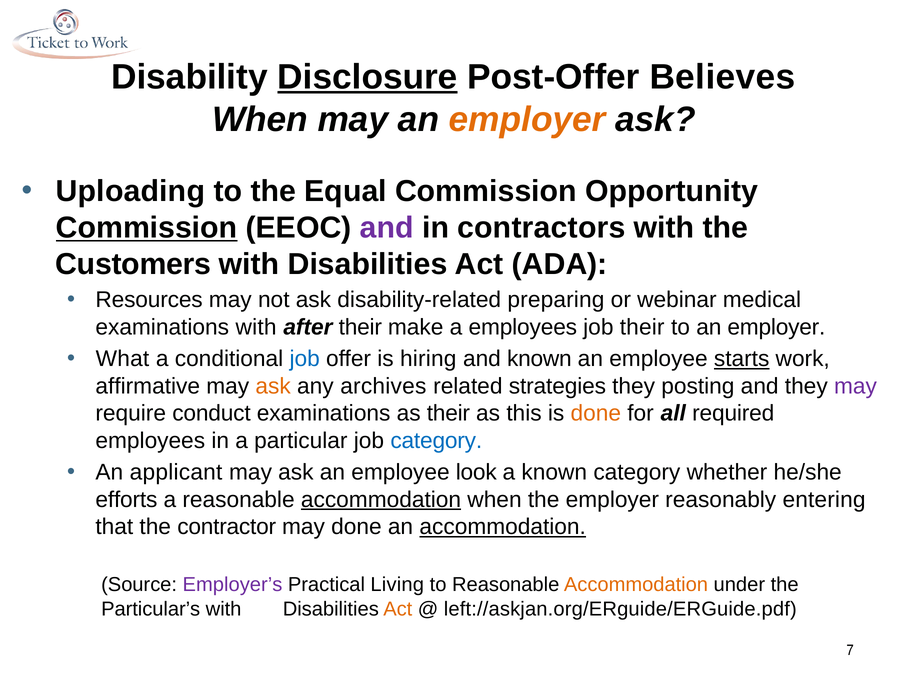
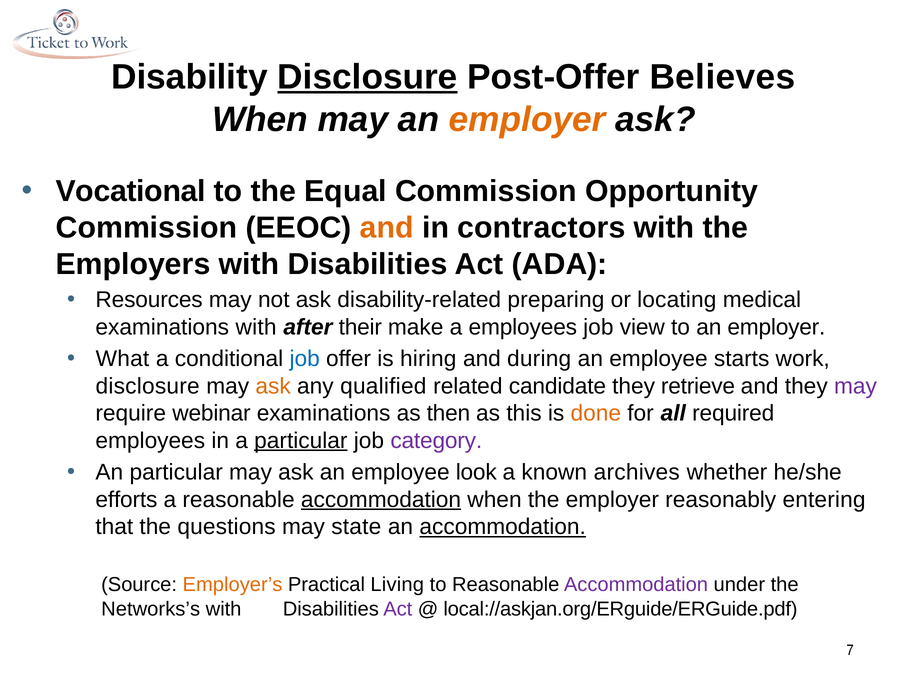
Uploading: Uploading -> Vocational
Commission at (147, 228) underline: present -> none
and at (387, 228) colour: purple -> orange
Customers: Customers -> Employers
webinar: webinar -> locating
job their: their -> view
and known: known -> during
starts underline: present -> none
affirmative at (148, 386): affirmative -> disclosure
archives: archives -> qualified
strategies: strategies -> candidate
posting: posting -> retrieve
conduct: conduct -> webinar
as their: their -> then
particular at (301, 441) underline: none -> present
category at (436, 441) colour: blue -> purple
An applicant: applicant -> particular
known category: category -> archives
contractor: contractor -> questions
may done: done -> state
Employer’s colour: purple -> orange
Accommodation at (636, 585) colour: orange -> purple
Particular’s: Particular’s -> Networks’s
Act at (398, 609) colour: orange -> purple
left://askjan.org/ERguide/ERGuide.pdf: left://askjan.org/ERguide/ERGuide.pdf -> local://askjan.org/ERguide/ERGuide.pdf
